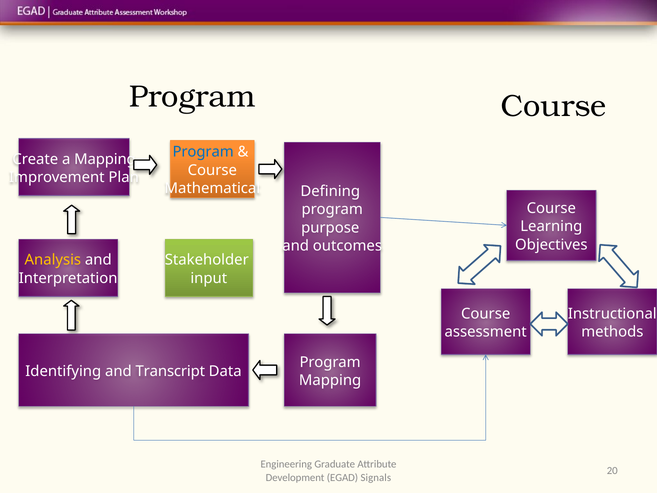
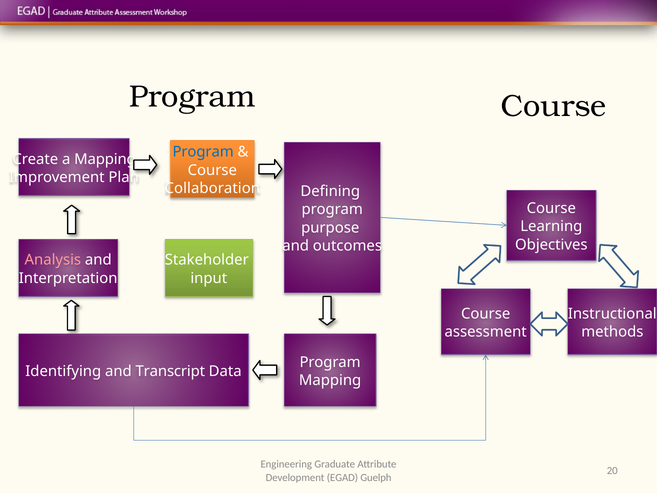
Mathematical: Mathematical -> Collaboration
Analysis colour: yellow -> pink
Signals: Signals -> Guelph
